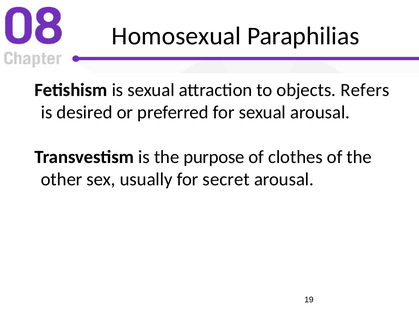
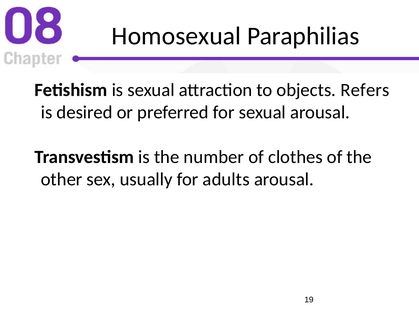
purpose: purpose -> number
secret: secret -> adults
